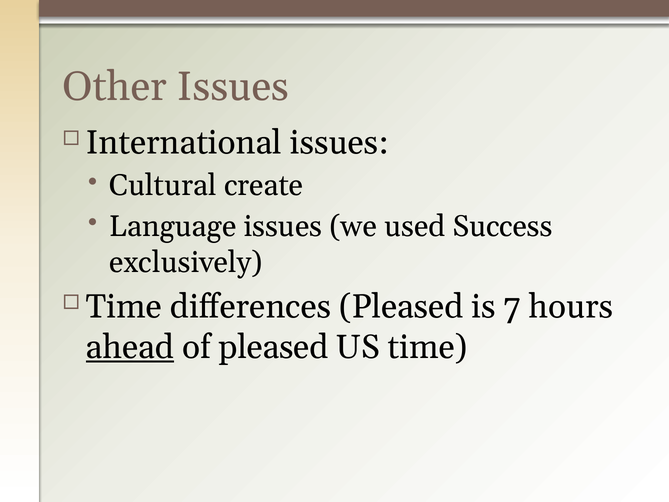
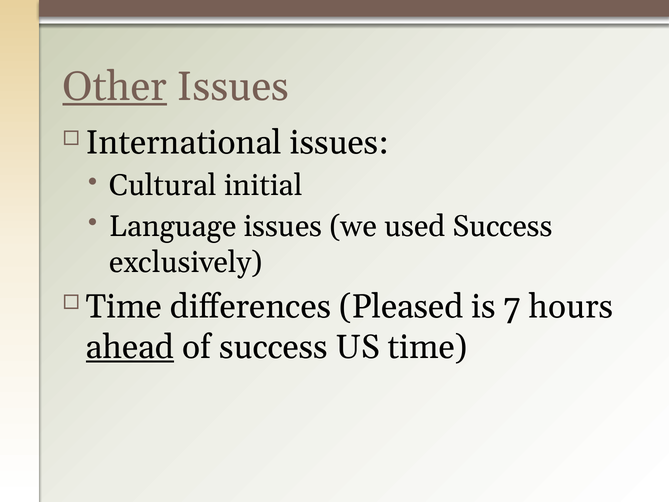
Other underline: none -> present
create: create -> initial
of pleased: pleased -> success
